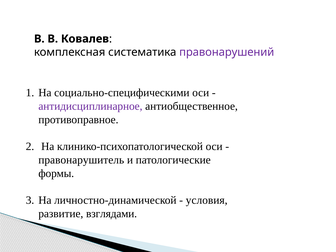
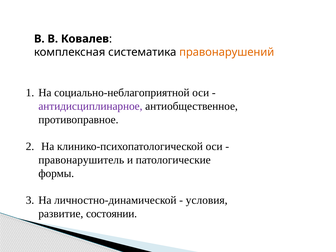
правонарушений colour: purple -> orange
социально-специфическими: социально-специфическими -> социально-неблагоприятной
взглядами: взглядами -> состоянии
